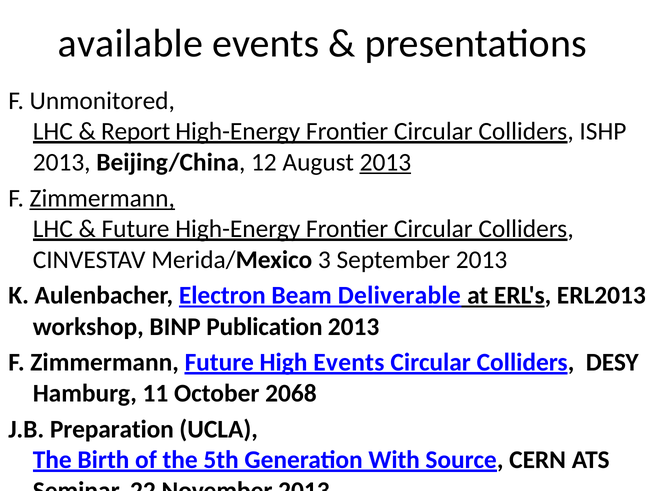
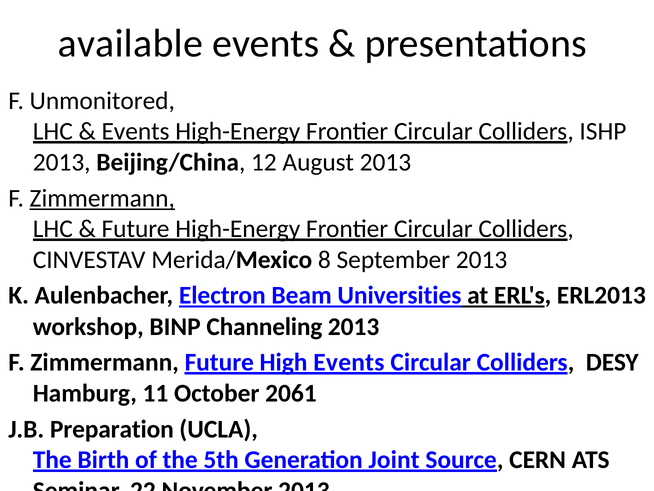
Report at (136, 131): Report -> Events
2013 at (385, 162) underline: present -> none
3: 3 -> 8
Deliverable: Deliverable -> Universities
Publication: Publication -> Channeling
2068: 2068 -> 2061
With: With -> Joint
